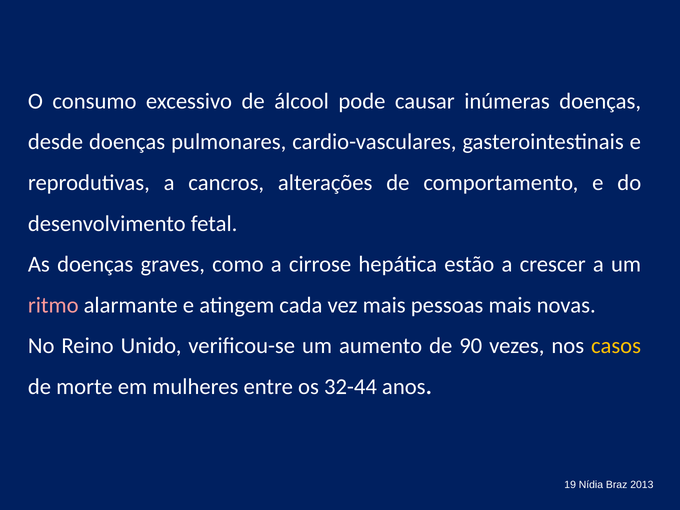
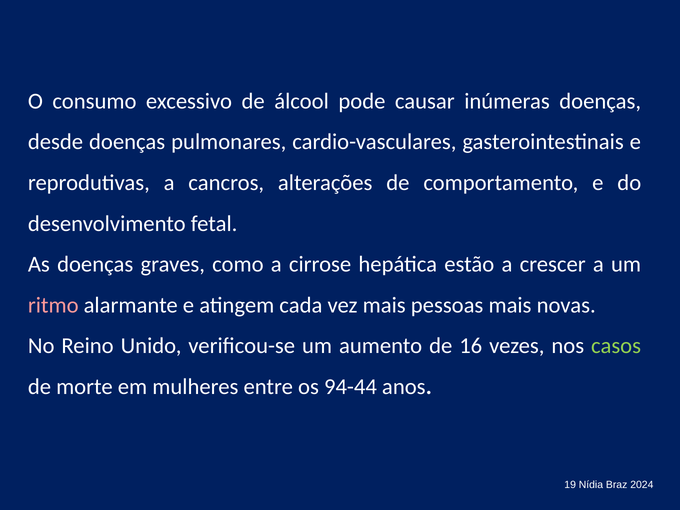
90: 90 -> 16
casos colour: yellow -> light green
32-44: 32-44 -> 94-44
2013: 2013 -> 2024
